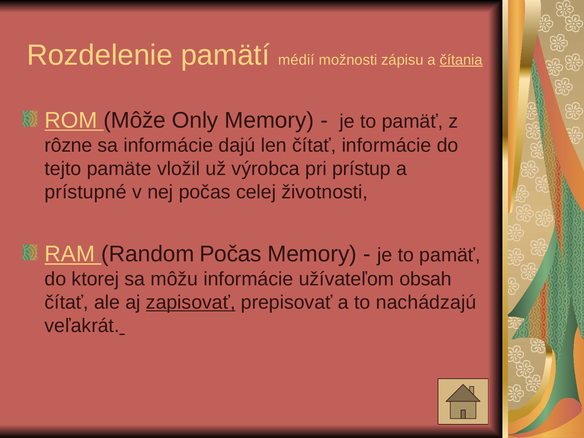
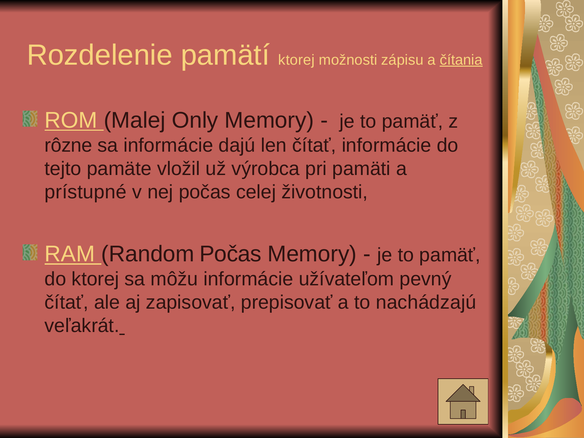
pamätí médií: médií -> ktorej
Môže: Môže -> Malej
prístup: prístup -> pamäti
obsah: obsah -> pevný
zapisovať underline: present -> none
